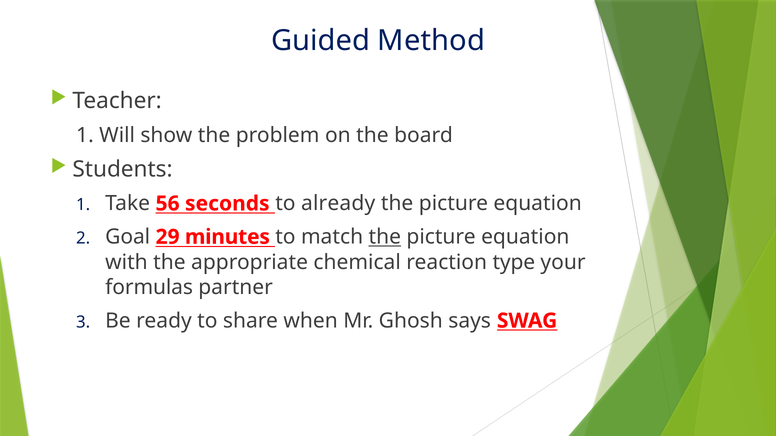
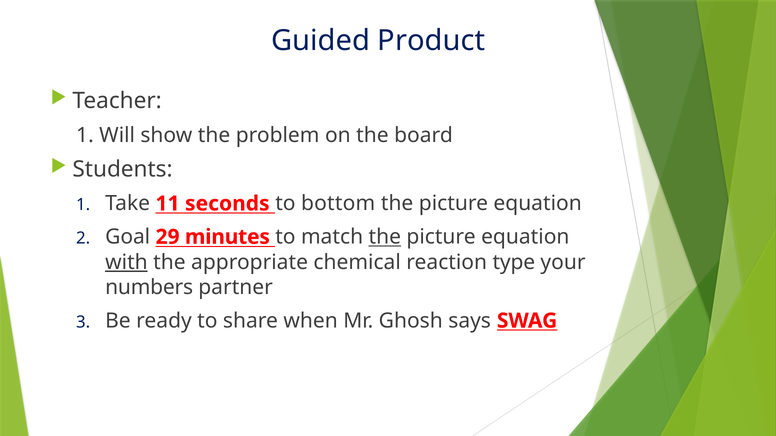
Method: Method -> Product
56: 56 -> 11
already: already -> bottom
with underline: none -> present
formulas: formulas -> numbers
